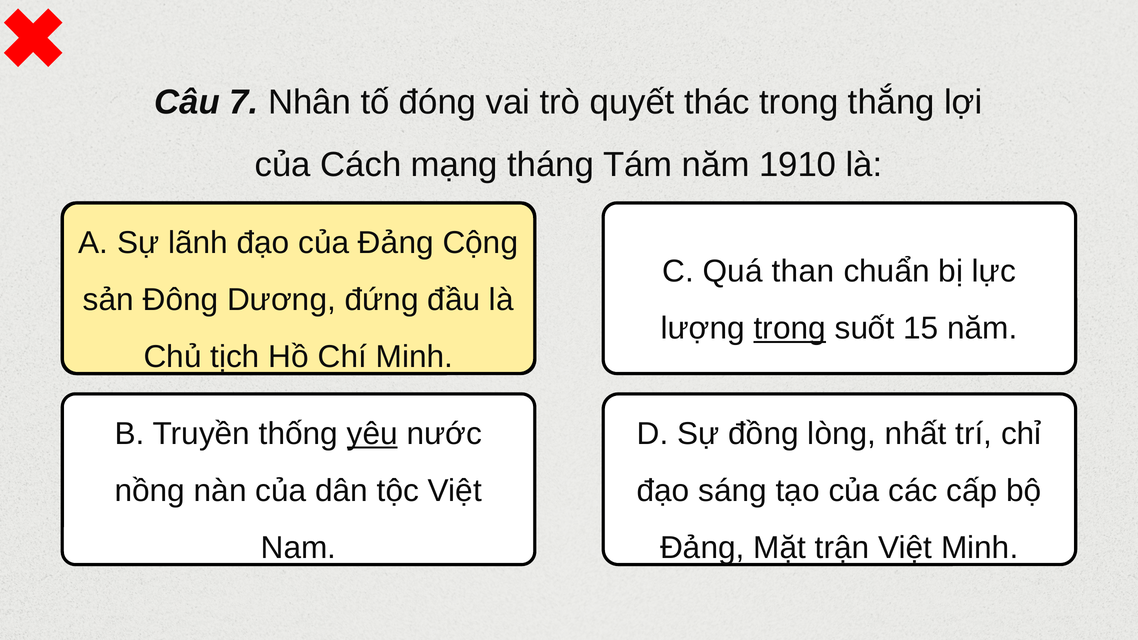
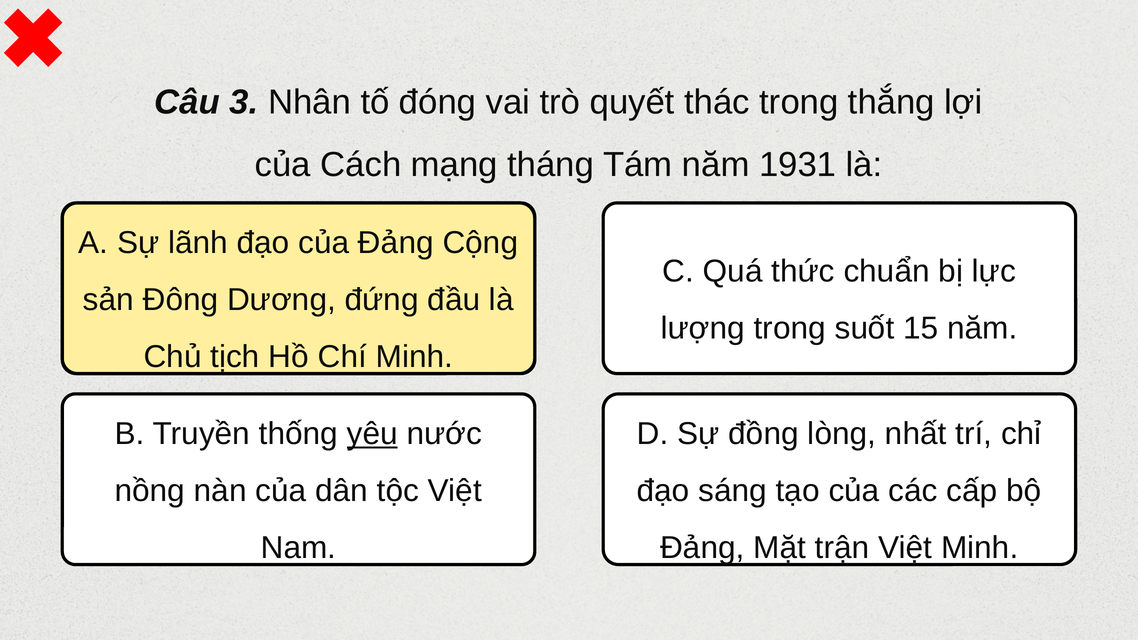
7: 7 -> 3
1910: 1910 -> 1931
than: than -> thức
trong at (790, 328) underline: present -> none
